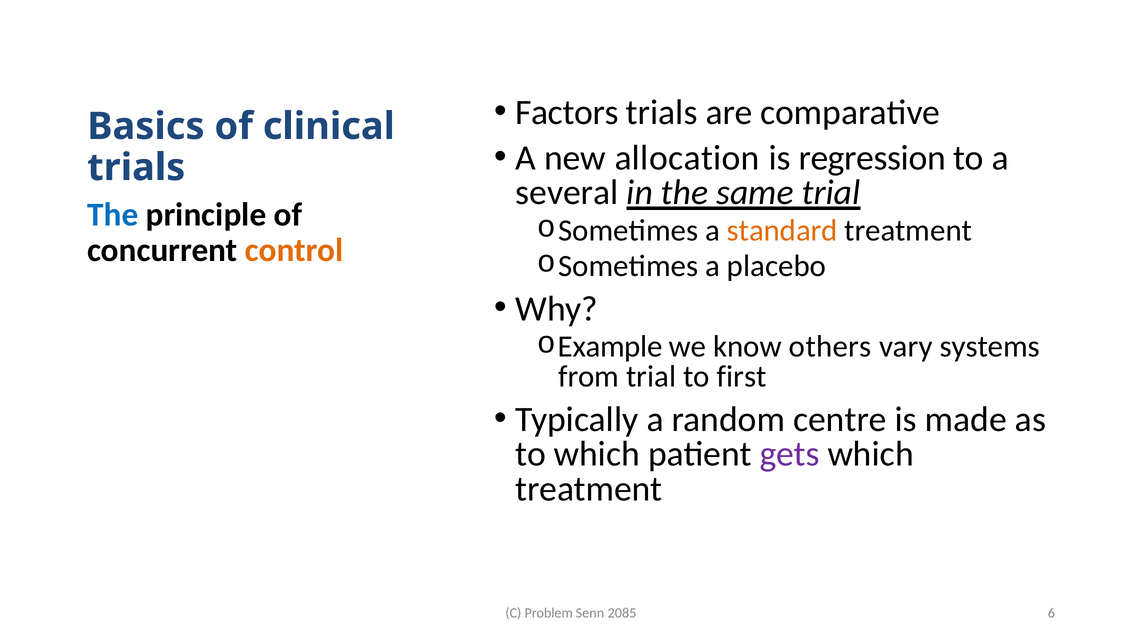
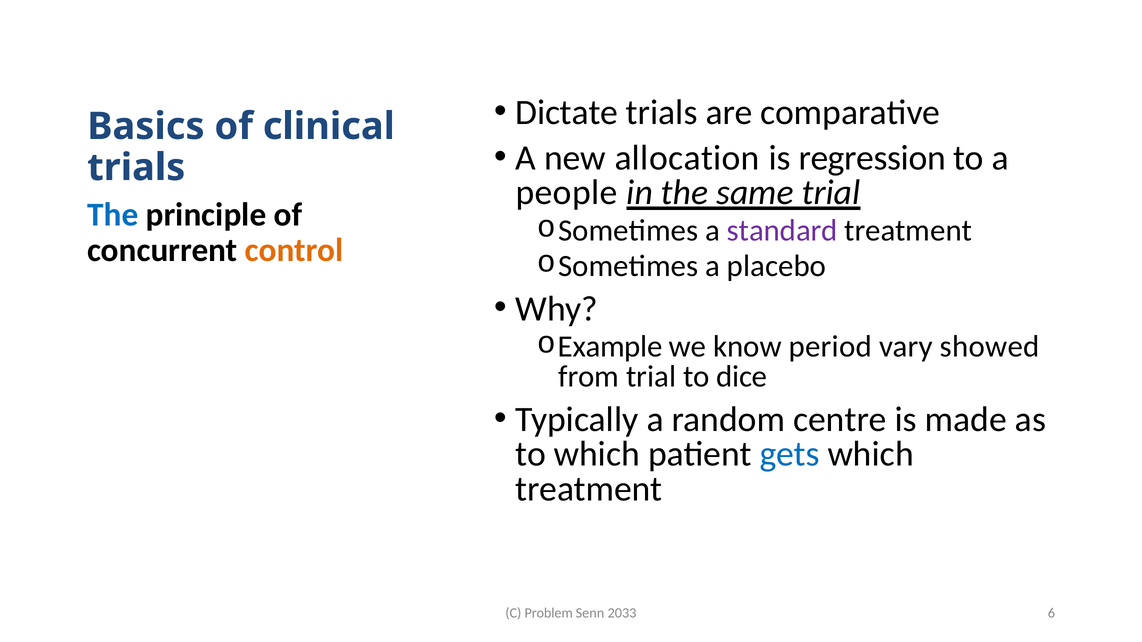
Factors: Factors -> Dictate
several: several -> people
standard colour: orange -> purple
others: others -> period
systems: systems -> showed
first: first -> dice
gets colour: purple -> blue
2085: 2085 -> 2033
